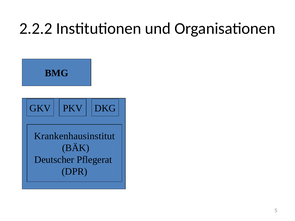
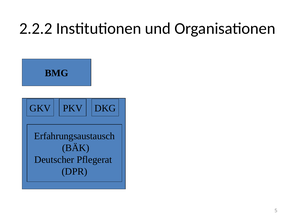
Krankenhausinstitut: Krankenhausinstitut -> Erfahrungsaustausch
